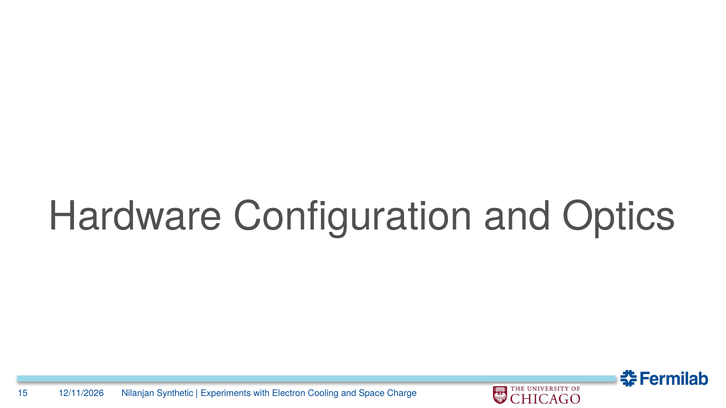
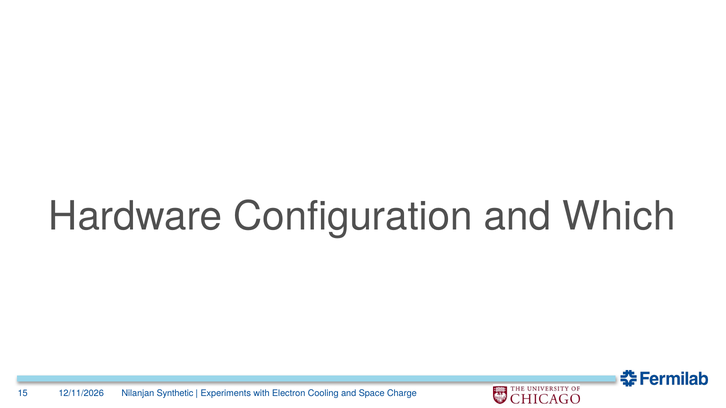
Optics: Optics -> Which
